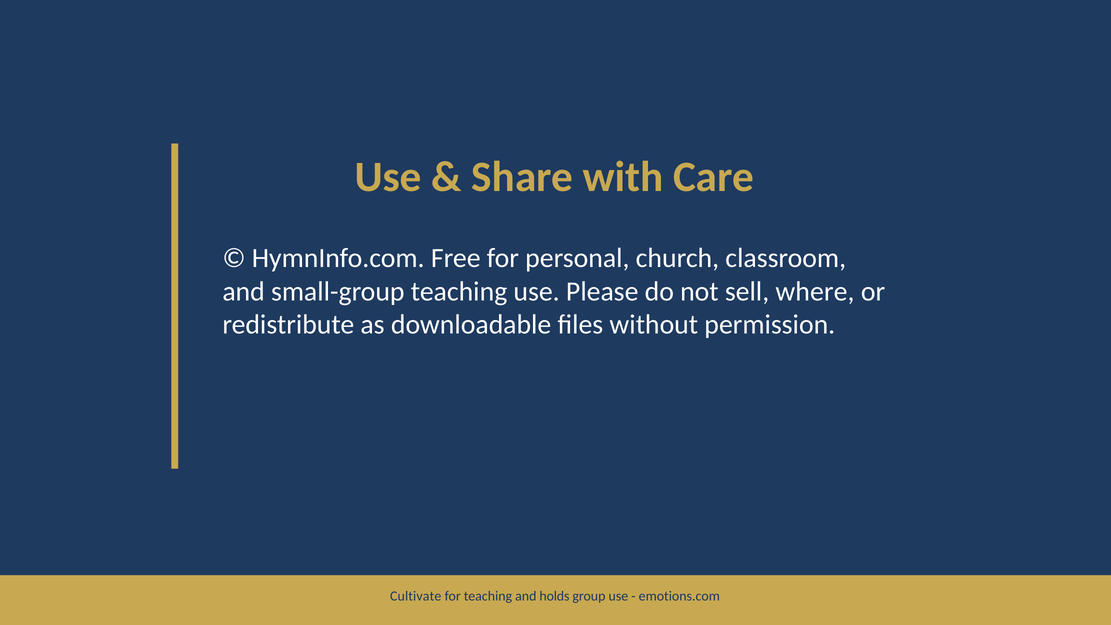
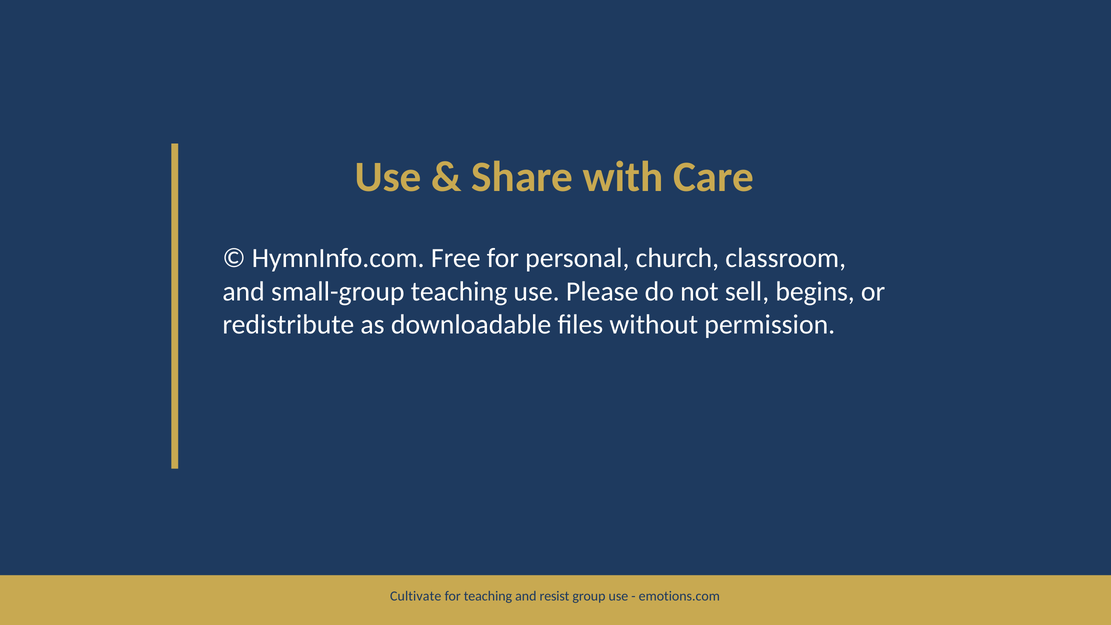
where: where -> begins
holds: holds -> resist
